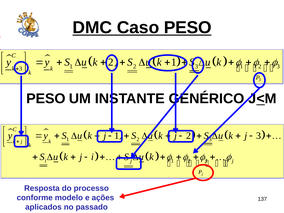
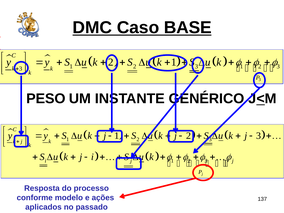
Caso PESO: PESO -> BASE
